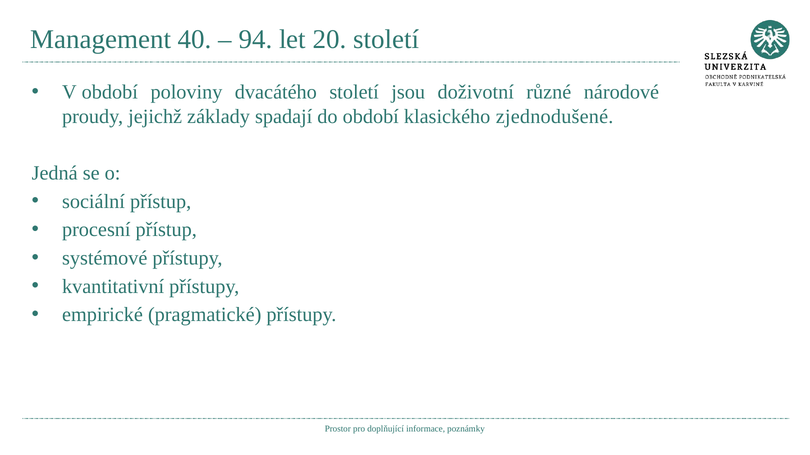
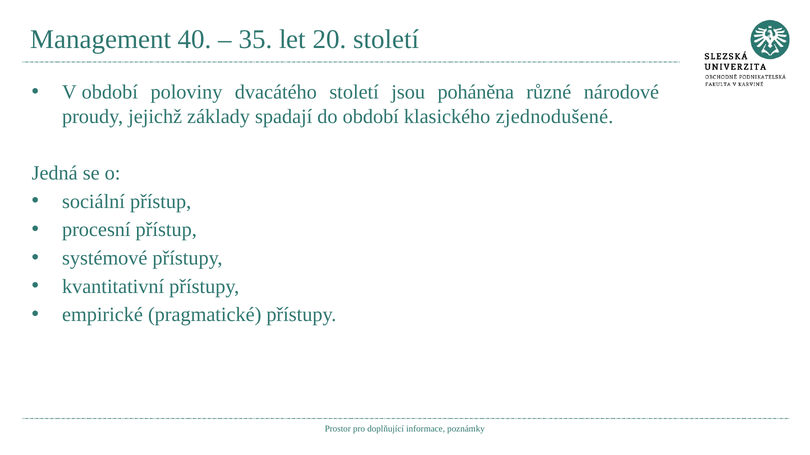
94: 94 -> 35
doživotní: doživotní -> poháněna
